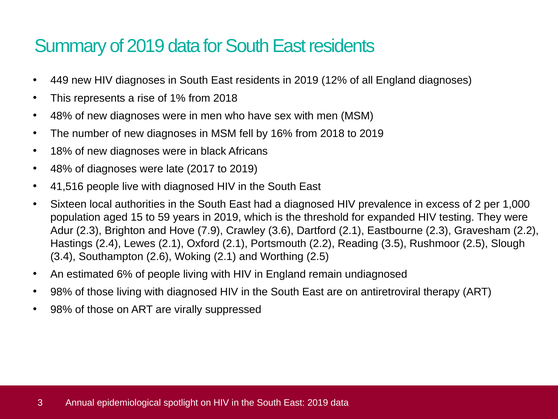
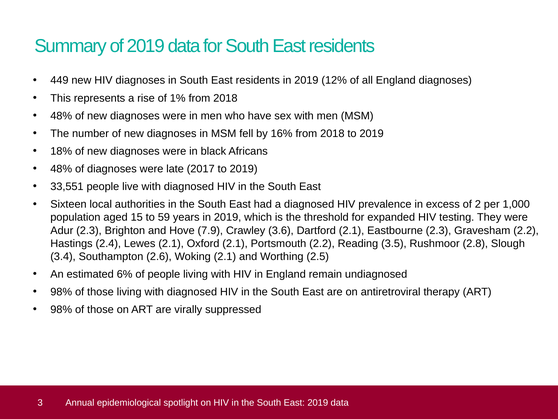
41,516: 41,516 -> 33,551
Rushmoor 2.5: 2.5 -> 2.8
